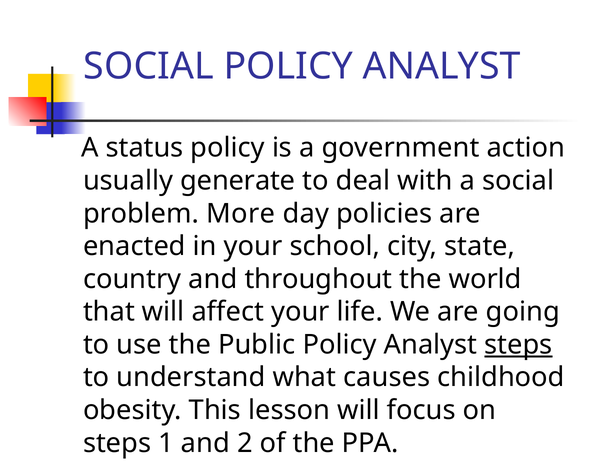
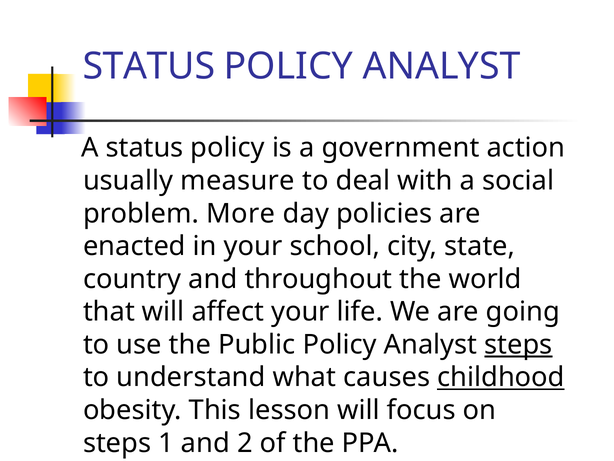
SOCIAL at (149, 66): SOCIAL -> STATUS
generate: generate -> measure
childhood underline: none -> present
